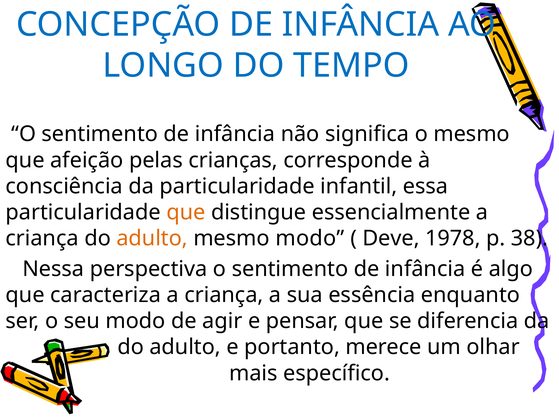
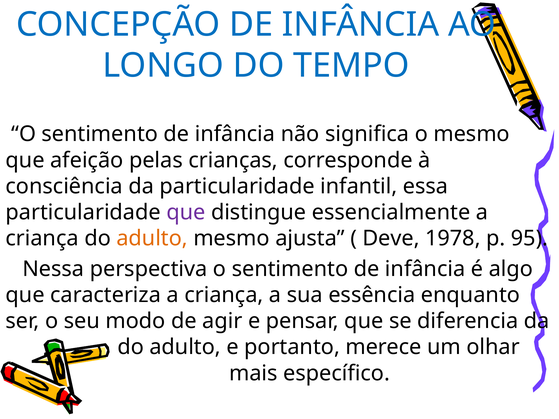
que at (186, 212) colour: orange -> purple
mesmo modo: modo -> ajusta
38: 38 -> 95
